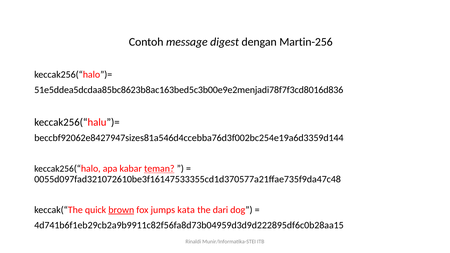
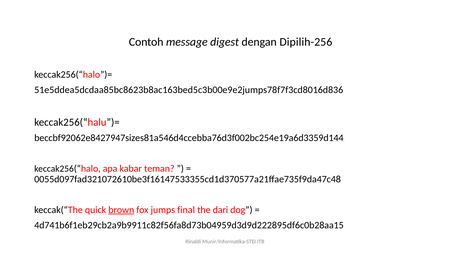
Martin-256: Martin-256 -> Dipilih-256
51e5ddea5dcdaa85bc8623b8ac163bed5c3b00e9e2menjadi78f7f3cd8016d836: 51e5ddea5dcdaa85bc8623b8ac163bed5c3b00e9e2menjadi78f7f3cd8016d836 -> 51e5ddea5dcdaa85bc8623b8ac163bed5c3b00e9e2jumps78f7f3cd8016d836
teman underline: present -> none
kata: kata -> final
